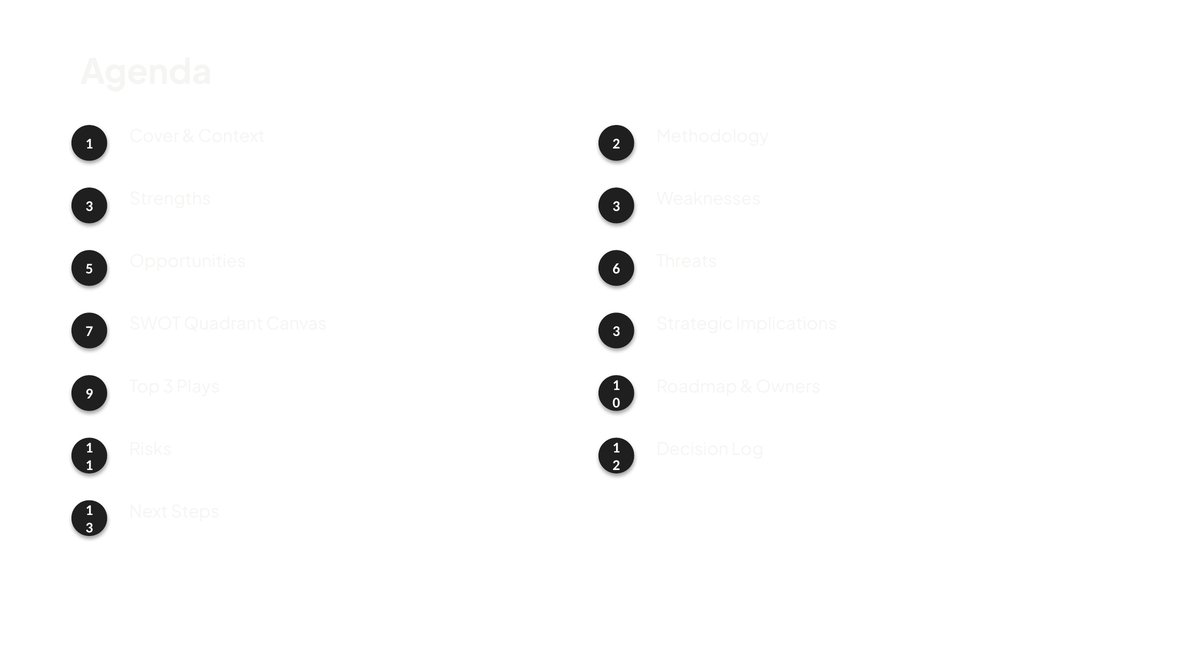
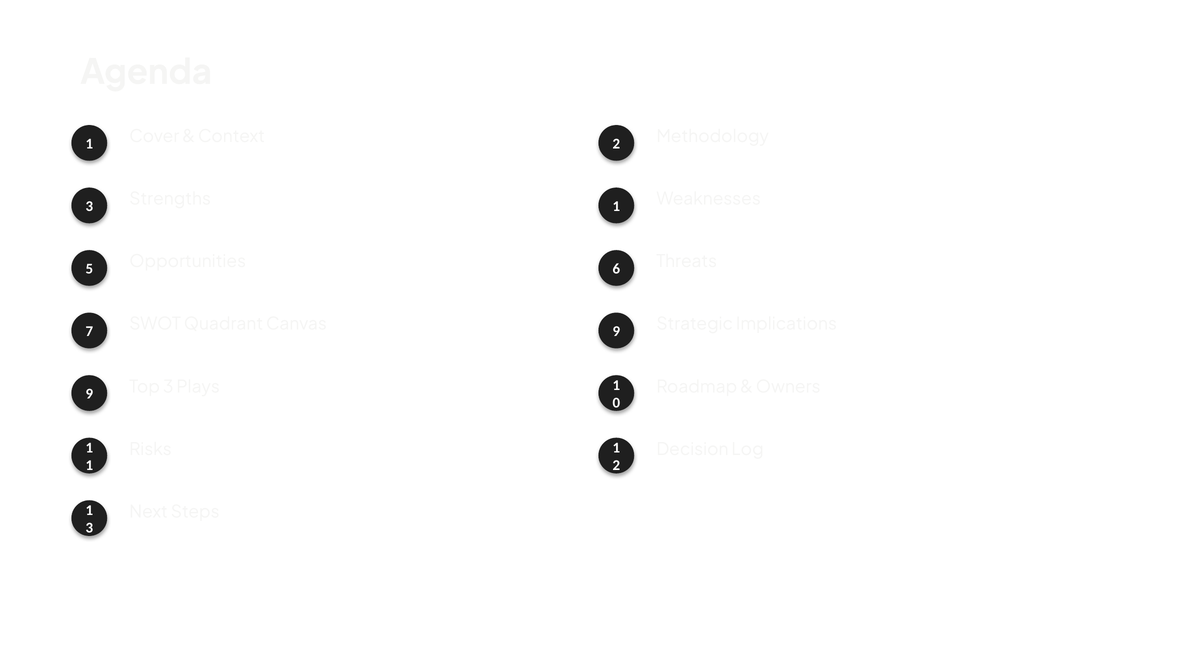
Strengths 3: 3 -> 1
Canvas 3: 3 -> 9
